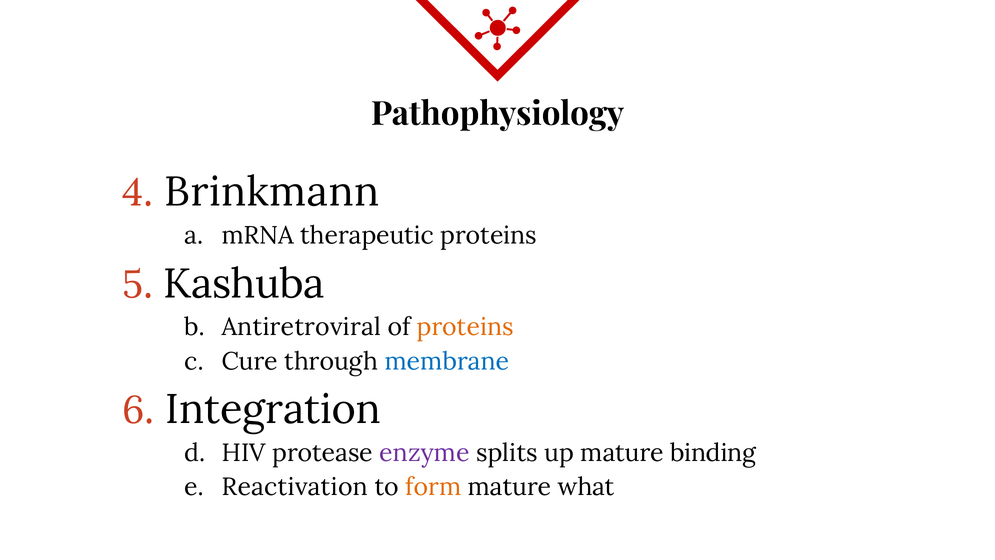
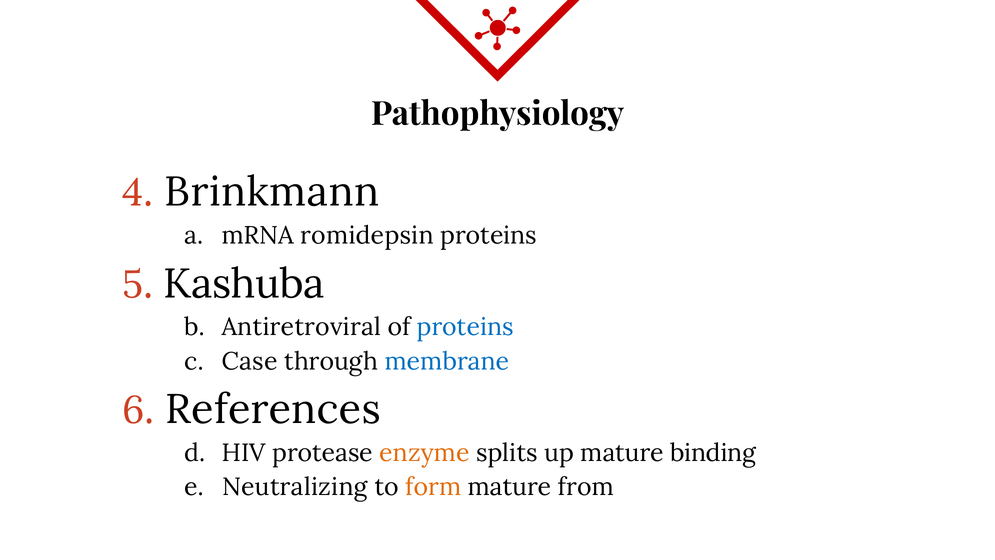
therapeutic: therapeutic -> romidepsin
proteins at (465, 327) colour: orange -> blue
Cure: Cure -> Case
Integration: Integration -> References
enzyme colour: purple -> orange
Reactivation: Reactivation -> Neutralizing
what: what -> from
